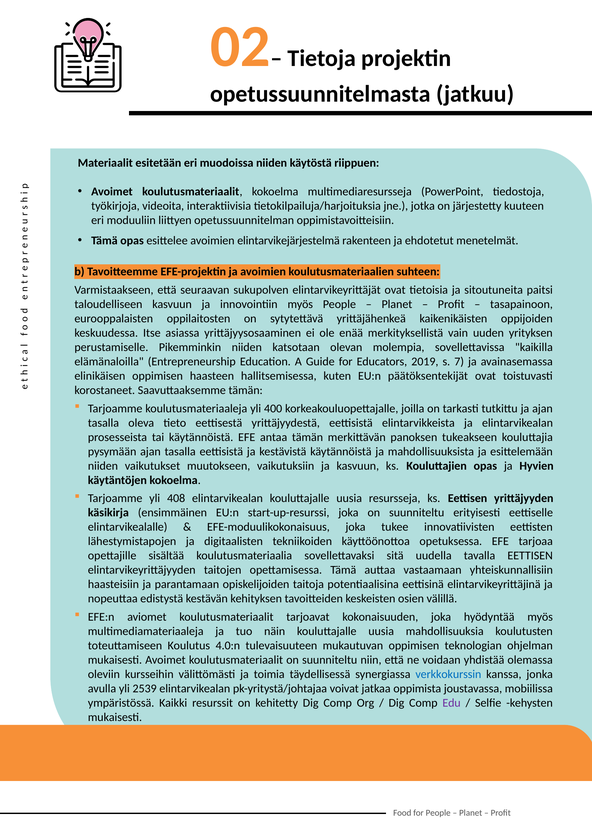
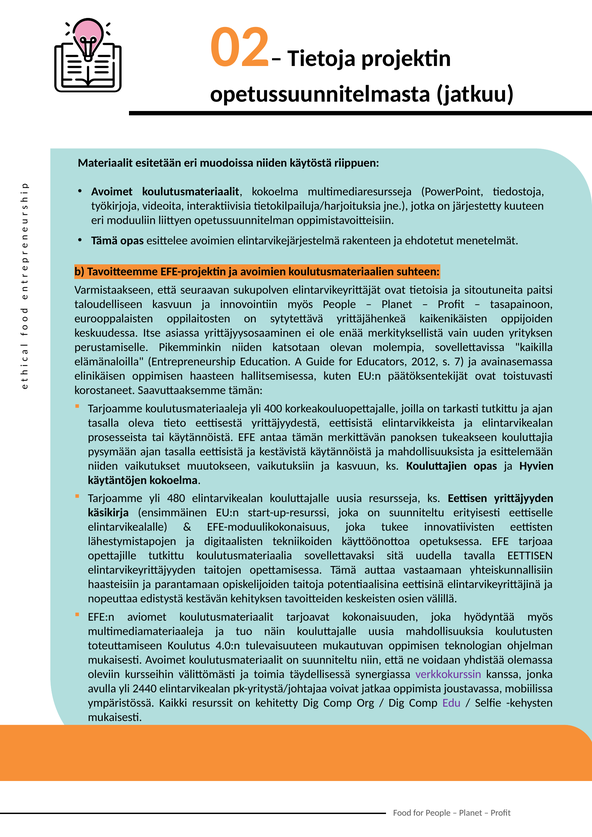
2019: 2019 -> 2012
408: 408 -> 480
opettajille sisältää: sisältää -> tutkittu
verkkokurssin colour: blue -> purple
2539: 2539 -> 2440
